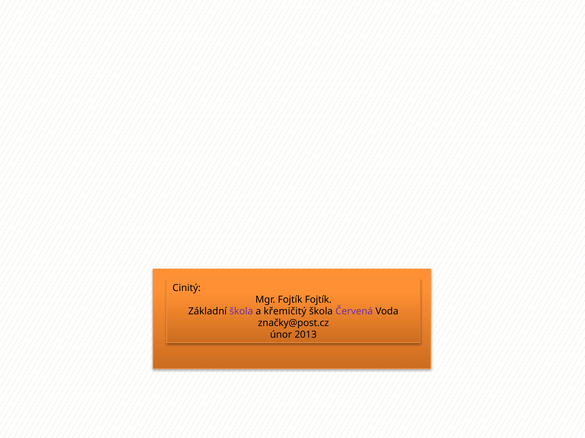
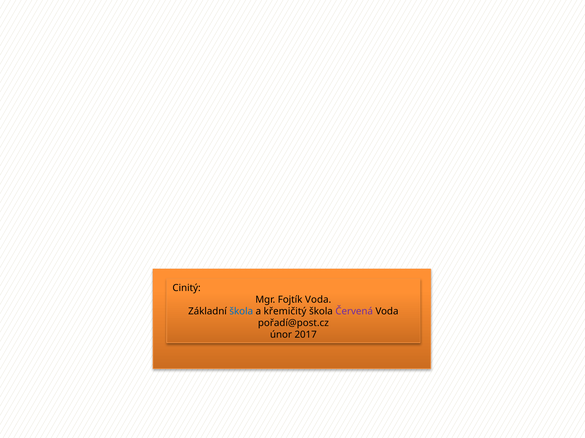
Fojtík Fojtík: Fojtík -> Voda
škola at (241, 312) colour: purple -> blue
značky@post.cz: značky@post.cz -> pořadí@post.cz
2013: 2013 -> 2017
